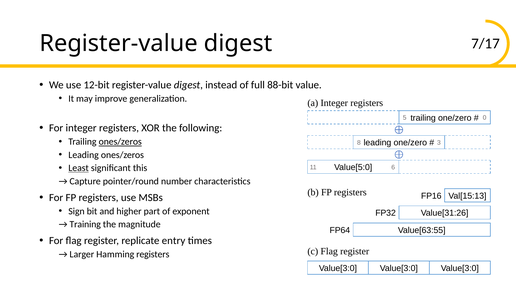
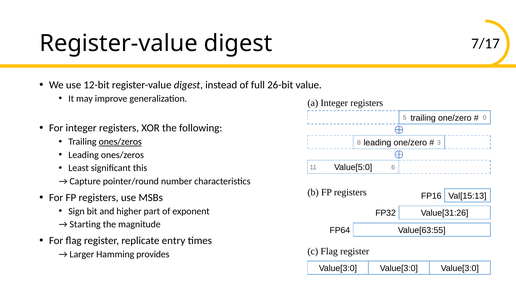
88-bit: 88-bit -> 26-bit
Least underline: present -> none
Training: Training -> Starting
Hamming registers: registers -> provides
